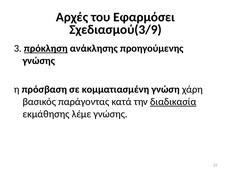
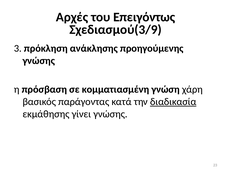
Εφαρμόσει: Εφαρμόσει -> Επειγόντως
πρόκληση underline: present -> none
λέμε: λέμε -> γίνει
